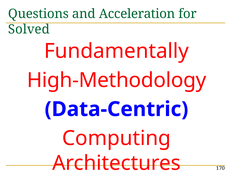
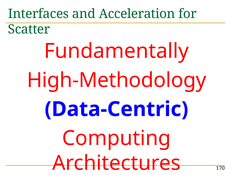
Questions: Questions -> Interfaces
Solved: Solved -> Scatter
